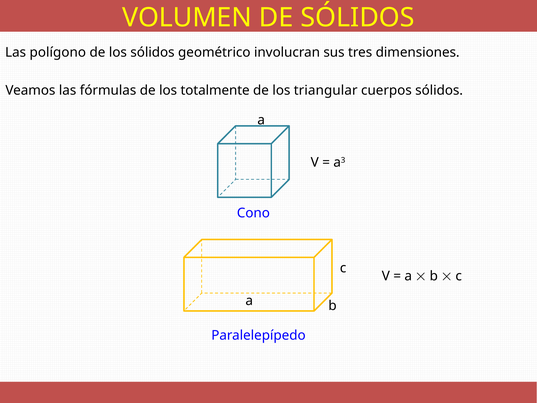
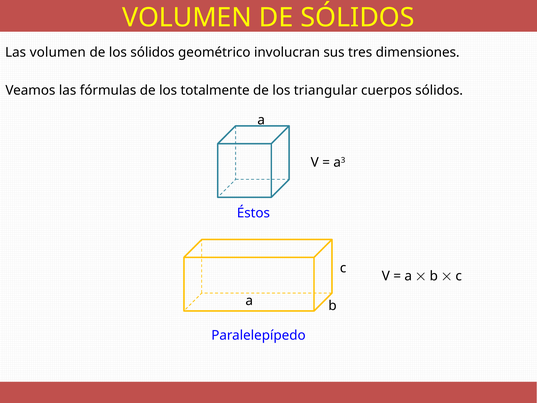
Las polígono: polígono -> volumen
Cono: Cono -> Éstos
